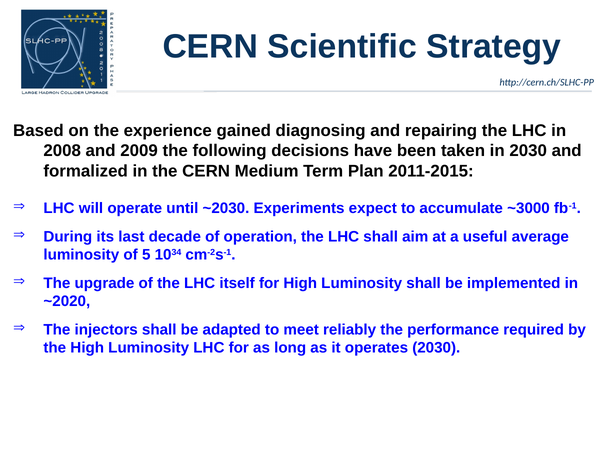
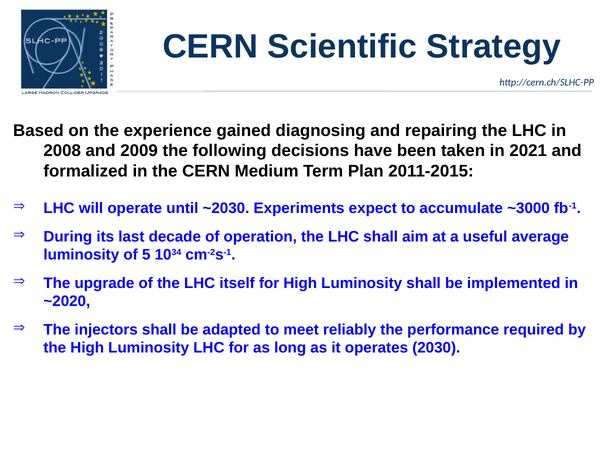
in 2030: 2030 -> 2021
